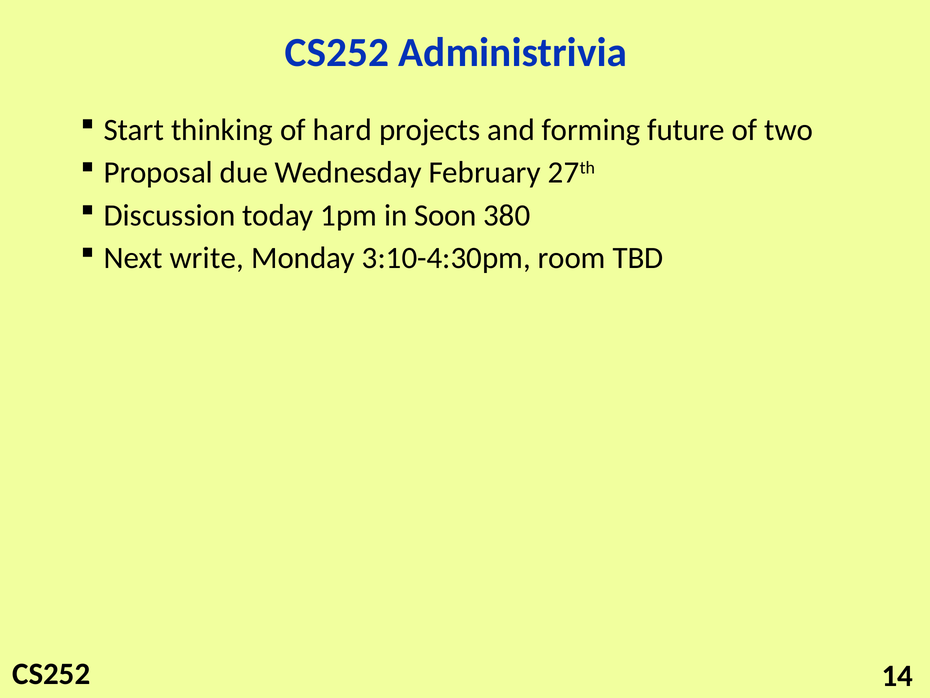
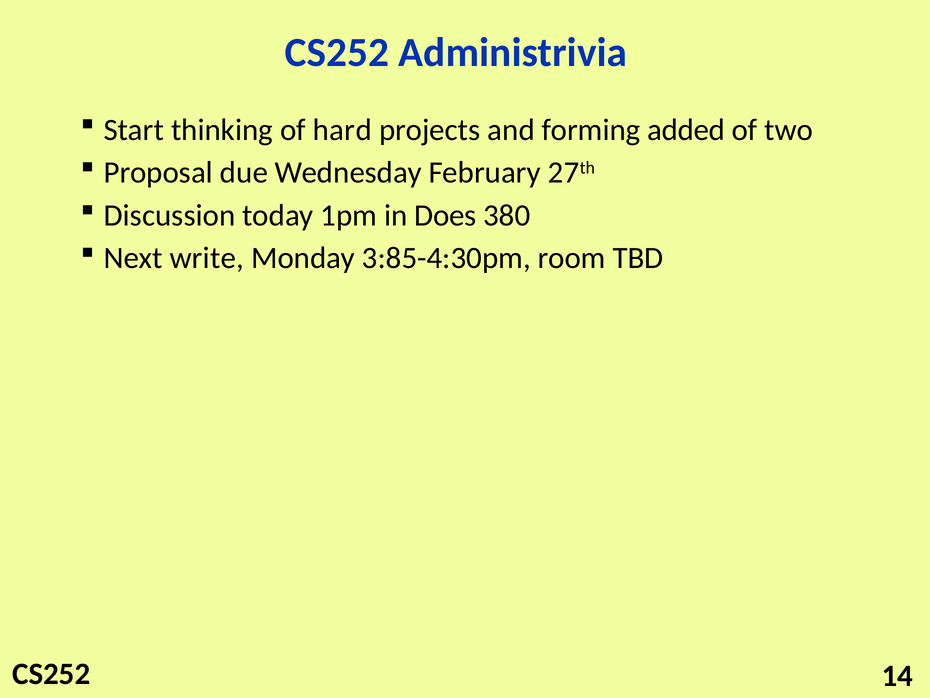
future: future -> added
Soon: Soon -> Does
3:10-4:30pm: 3:10-4:30pm -> 3:85-4:30pm
